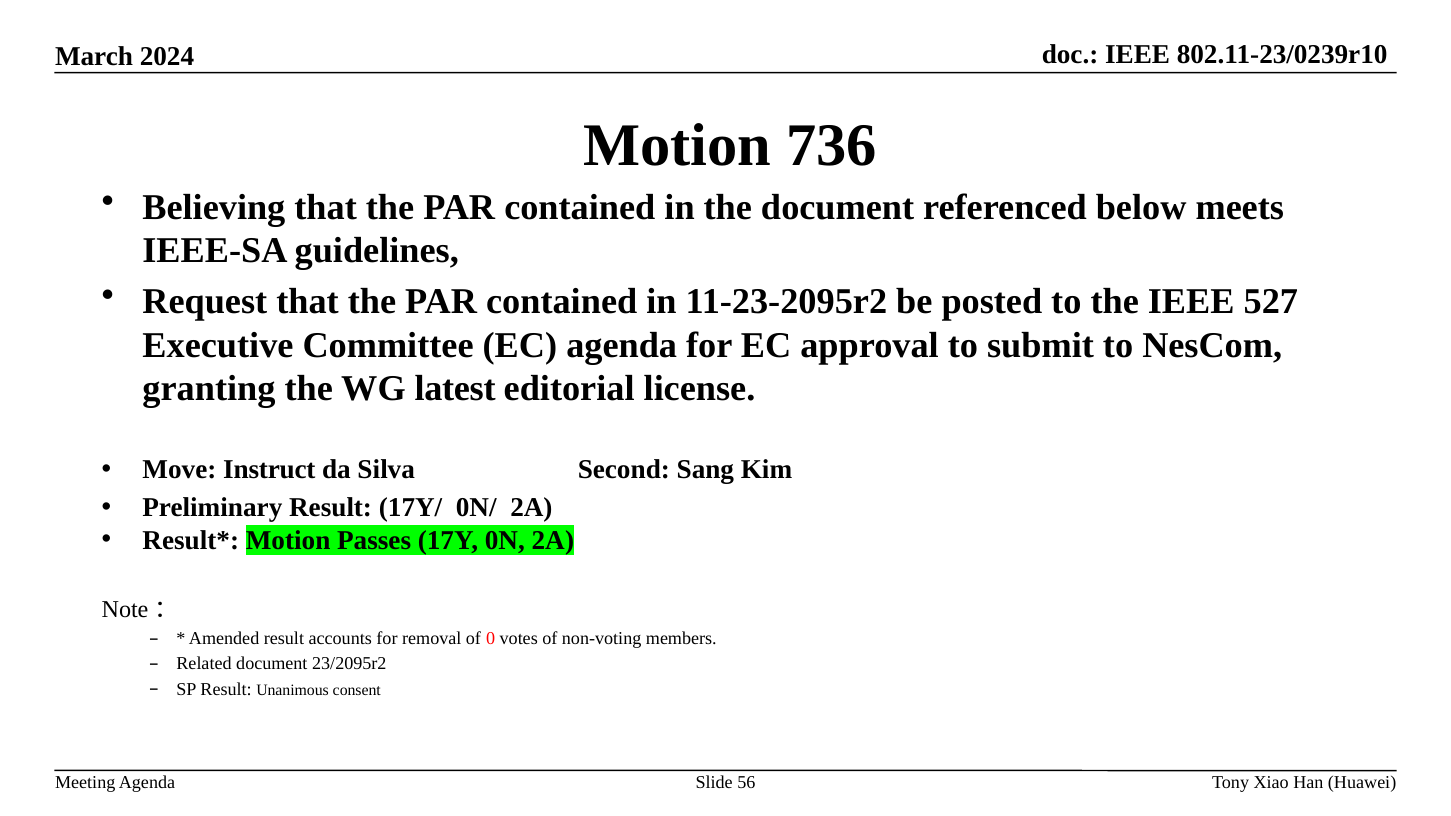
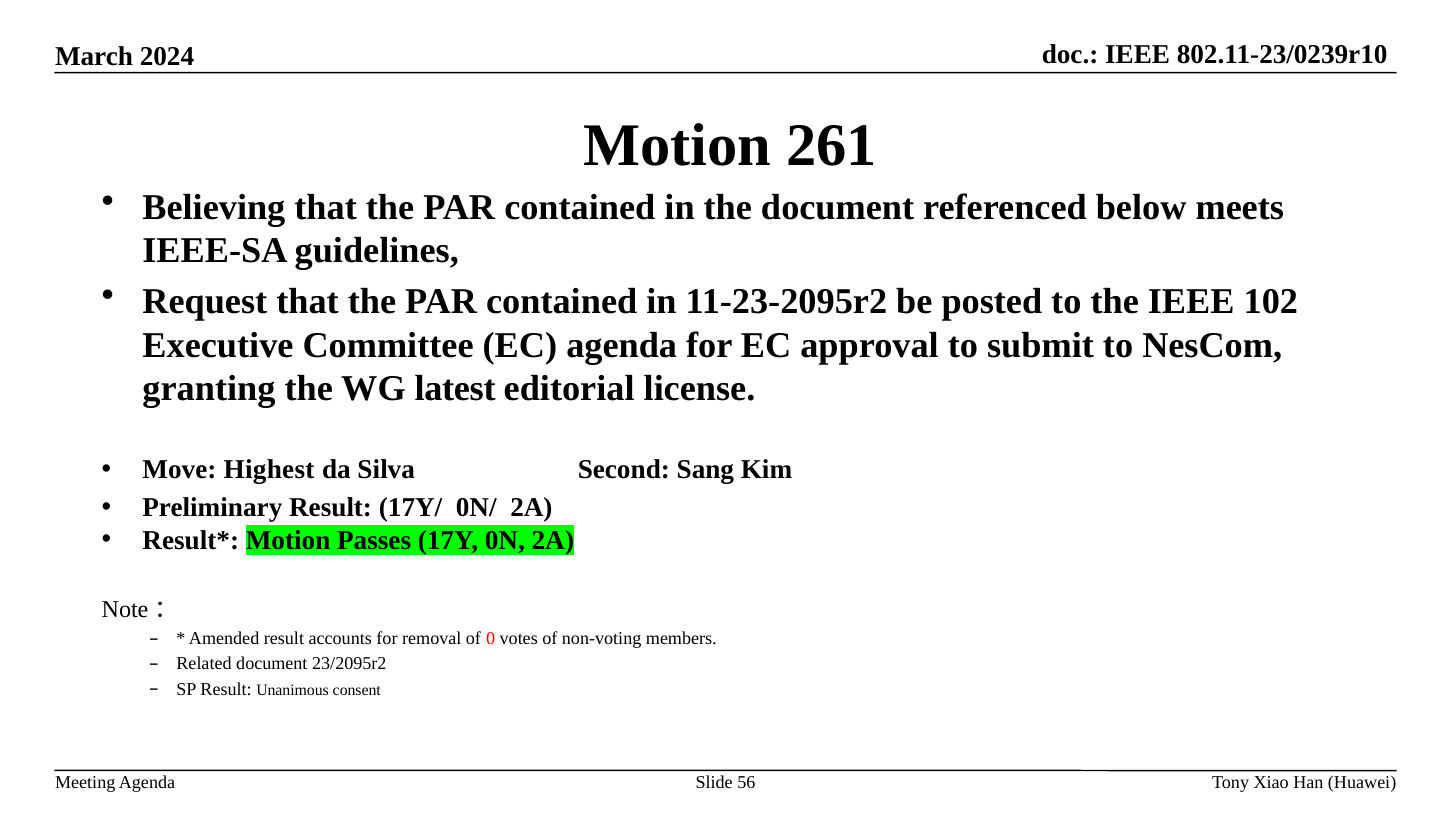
736: 736 -> 261
527: 527 -> 102
Instruct: Instruct -> Highest
